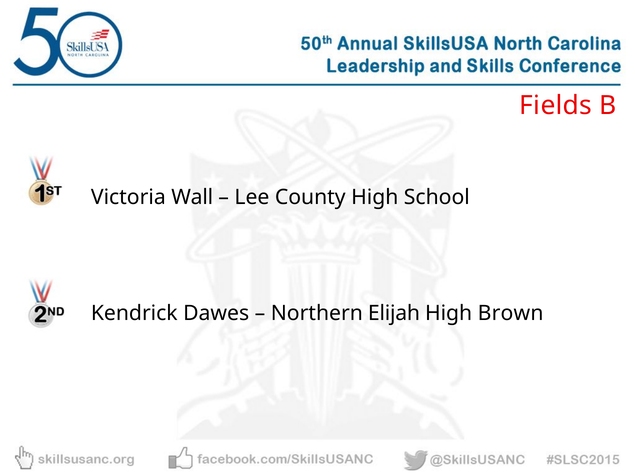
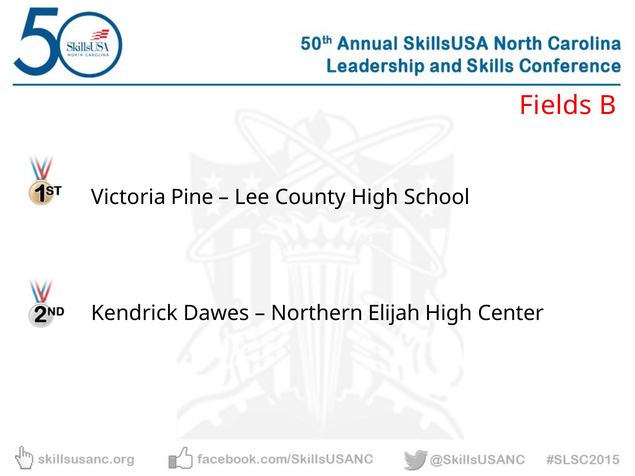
Wall: Wall -> Pine
Brown: Brown -> Center
